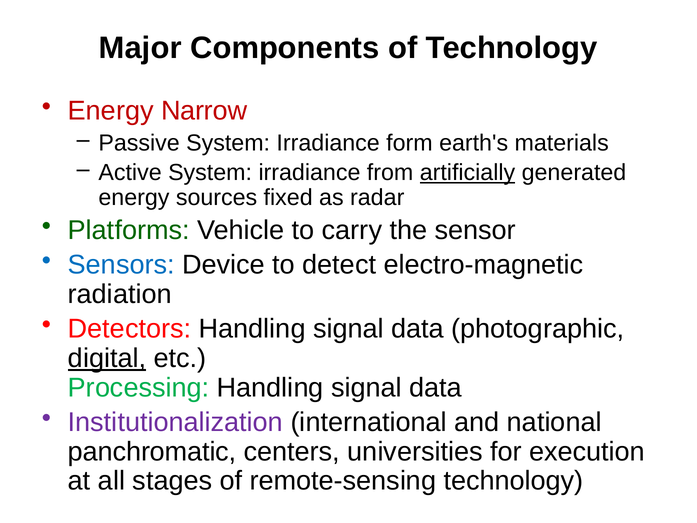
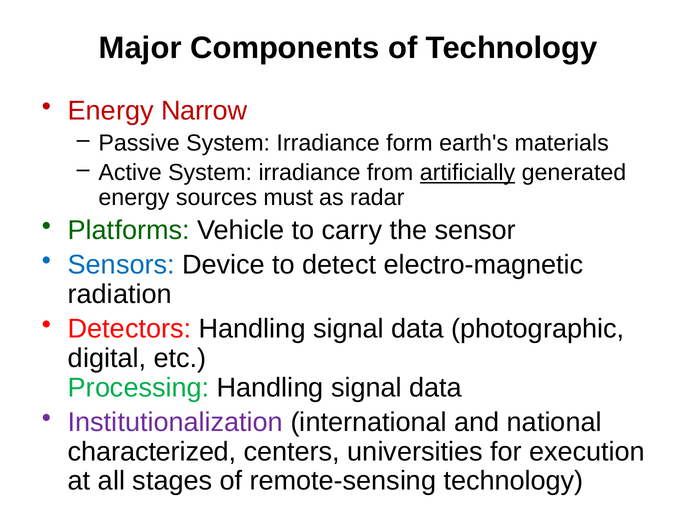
fixed: fixed -> must
digital underline: present -> none
panchromatic: panchromatic -> characterized
